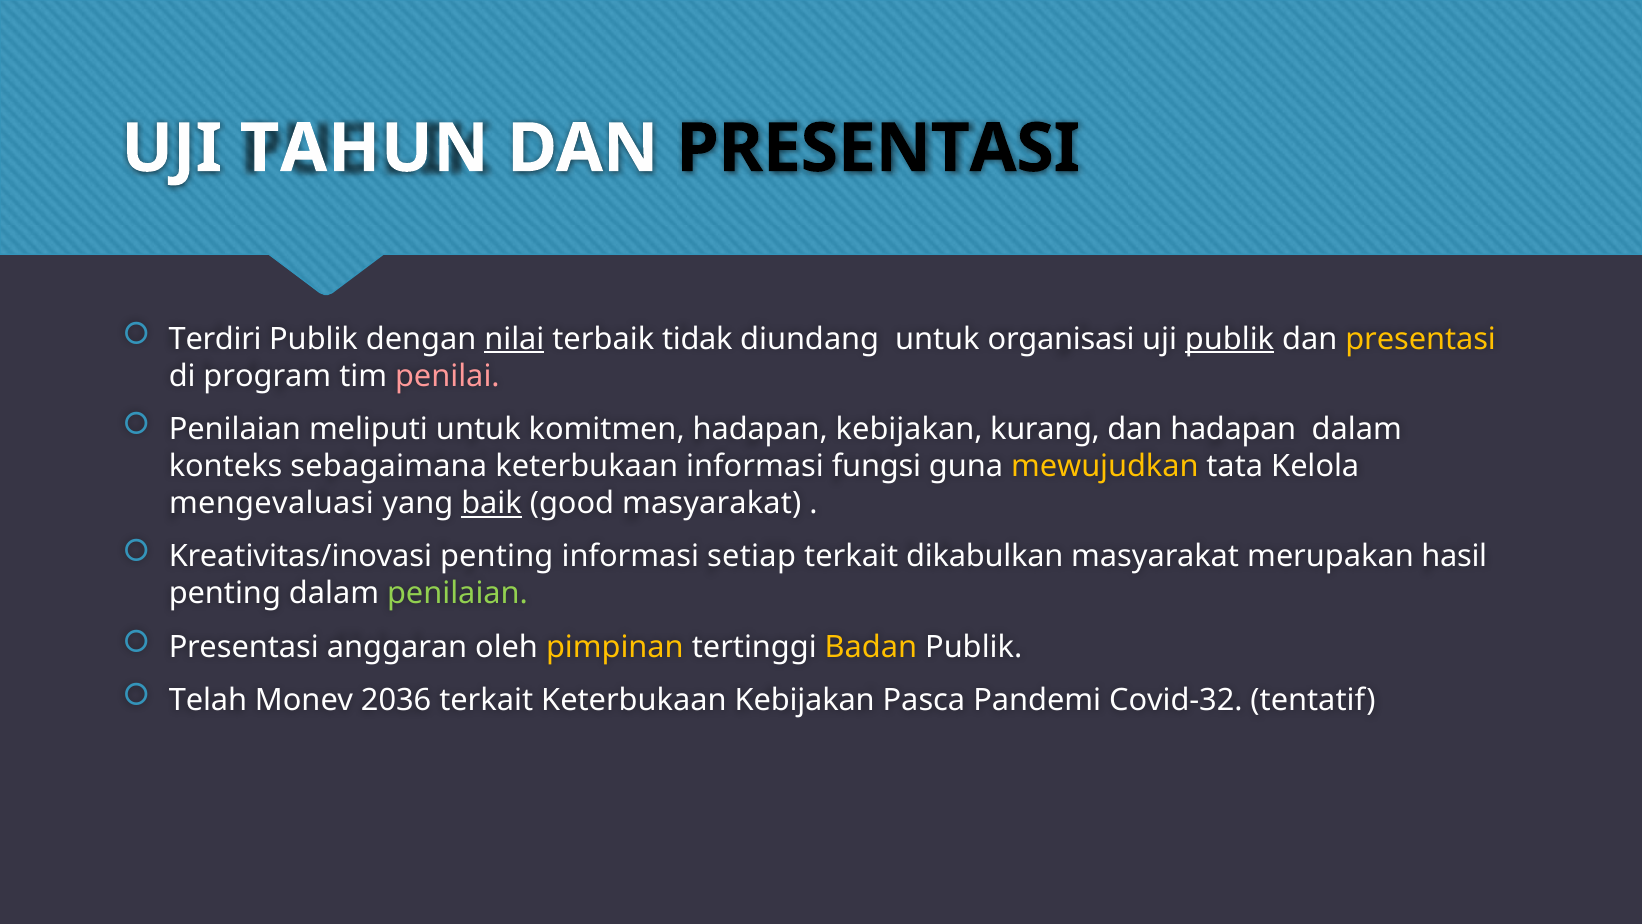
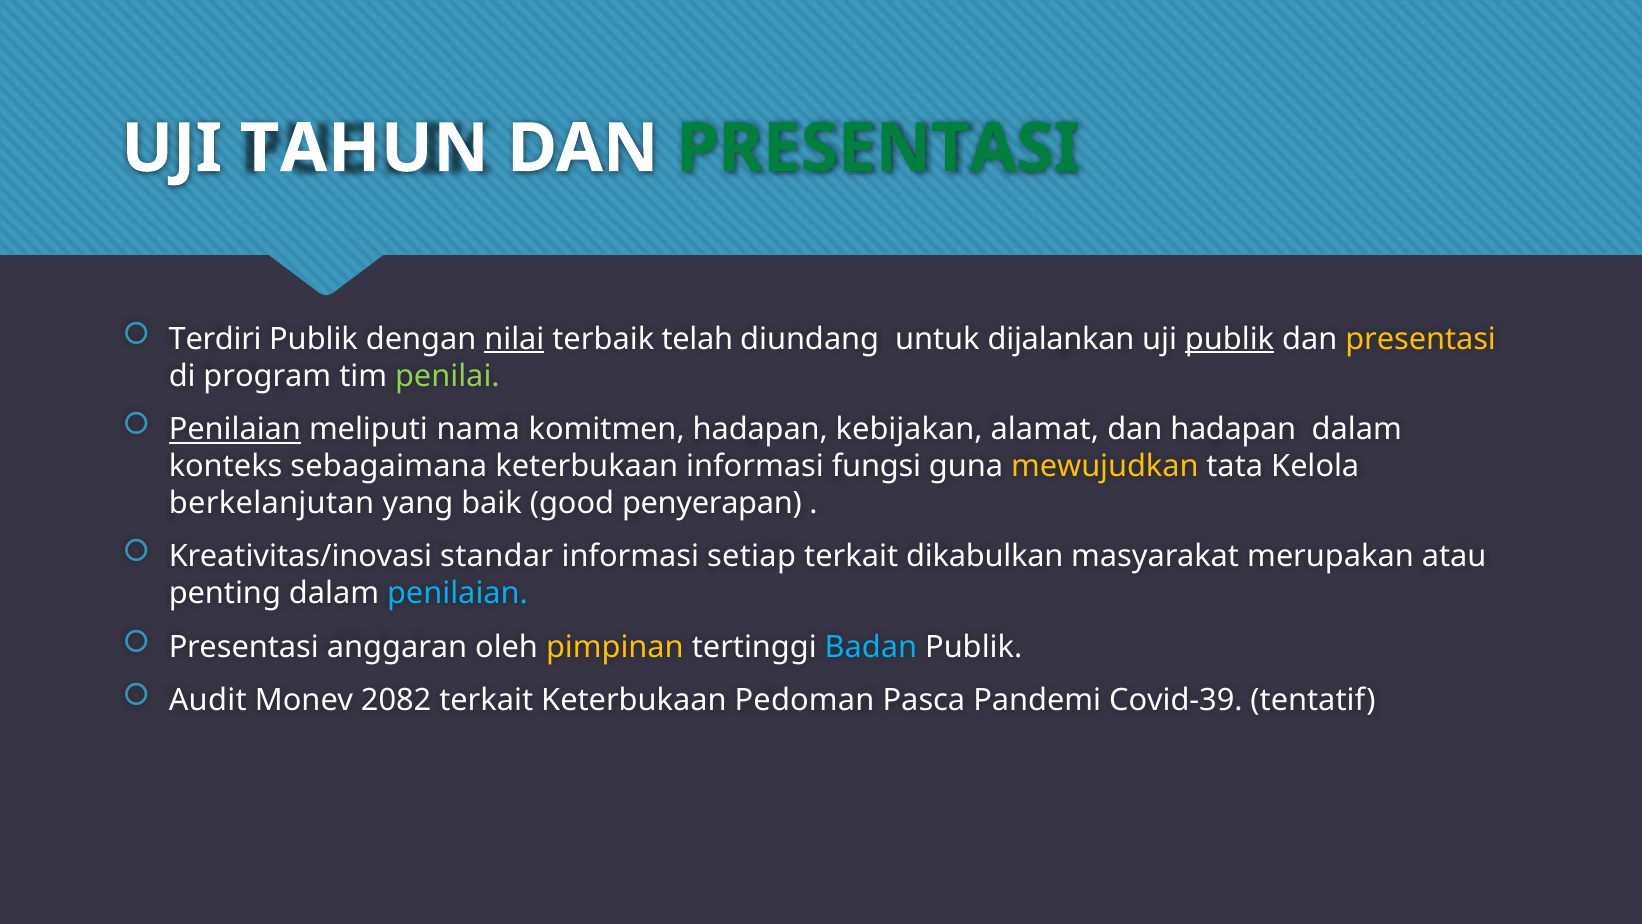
PRESENTASI at (878, 148) colour: black -> green
tidak: tidak -> telah
organisasi: organisasi -> dijalankan
penilai colour: pink -> light green
Penilaian at (235, 429) underline: none -> present
meliputi untuk: untuk -> nama
kurang: kurang -> alamat
mengevaluasi: mengevaluasi -> berkelanjutan
baik underline: present -> none
good masyarakat: masyarakat -> penyerapan
Kreativitas/inovasi penting: penting -> standar
hasil: hasil -> atau
penilaian at (458, 593) colour: light green -> light blue
Badan colour: yellow -> light blue
Telah: Telah -> Audit
2036: 2036 -> 2082
Keterbukaan Kebijakan: Kebijakan -> Pedoman
Covid-32: Covid-32 -> Covid-39
